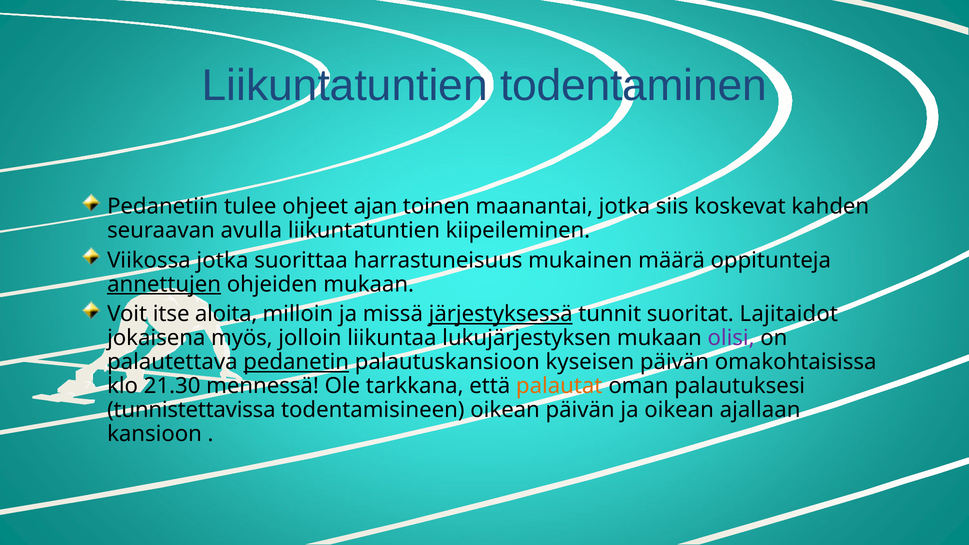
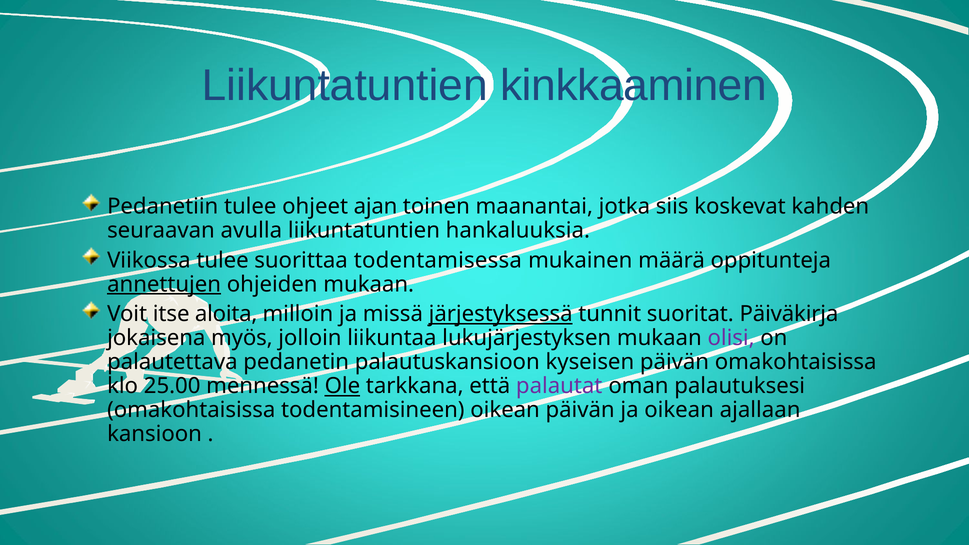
todentaminen: todentaminen -> kinkkaaminen
kiipeileminen: kiipeileminen -> hankaluuksia
Viikossa jotka: jotka -> tulee
harrastuneisuus: harrastuneisuus -> todentamisessa
Lajitaidot: Lajitaidot -> Päiväkirja
pedanetin underline: present -> none
21.30: 21.30 -> 25.00
Ole underline: none -> present
palautat colour: orange -> purple
tunnistettavissa at (191, 410): tunnistettavissa -> omakohtaisissa
